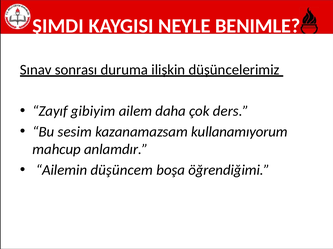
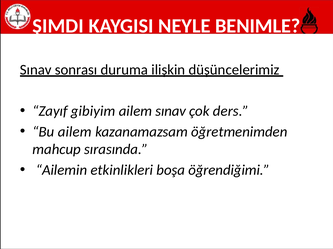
ailem daha: daha -> sınav
Bu sesim: sesim -> ailem
kullanamıyorum: kullanamıyorum -> öğretmenimden
anlamdır: anlamdır -> sırasında
düşüncem: düşüncem -> etkinlikleri
